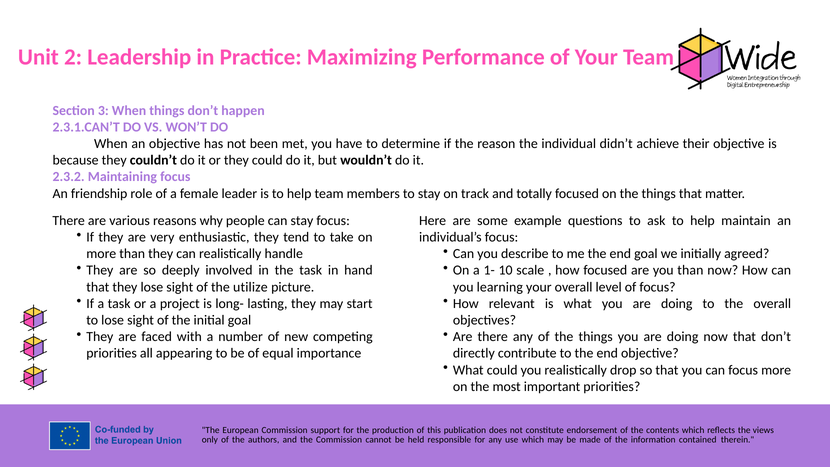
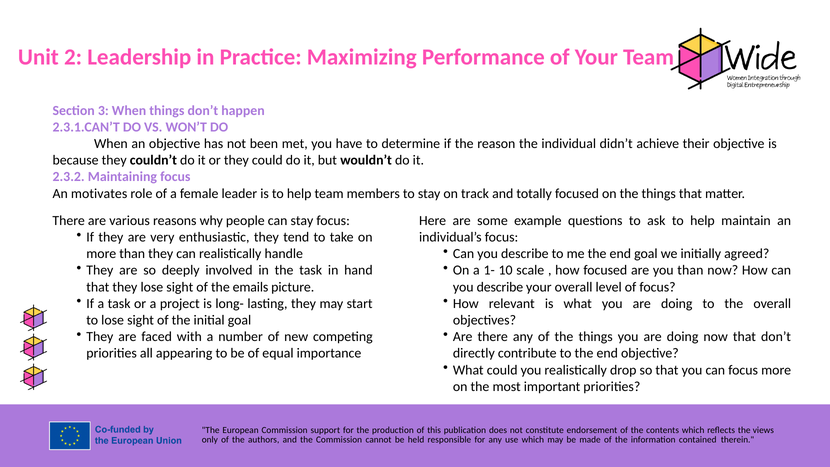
friendship: friendship -> motivates
utilize: utilize -> emails
learning at (500, 287): learning -> describe
